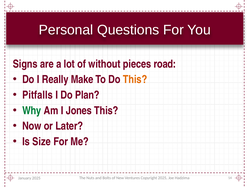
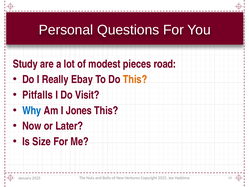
Signs: Signs -> Study
without: without -> modest
Make: Make -> Ebay
Plan: Plan -> Visit
Why colour: green -> blue
